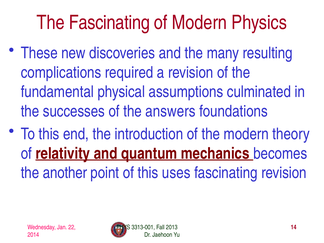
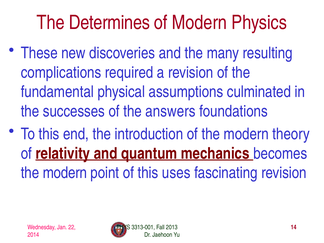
The Fascinating: Fascinating -> Determines
another at (65, 173): another -> modern
